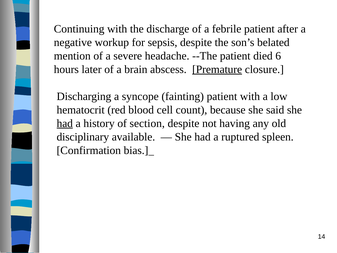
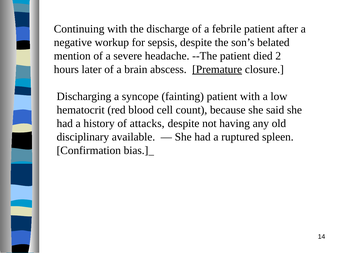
6: 6 -> 2
had at (65, 123) underline: present -> none
section: section -> attacks
